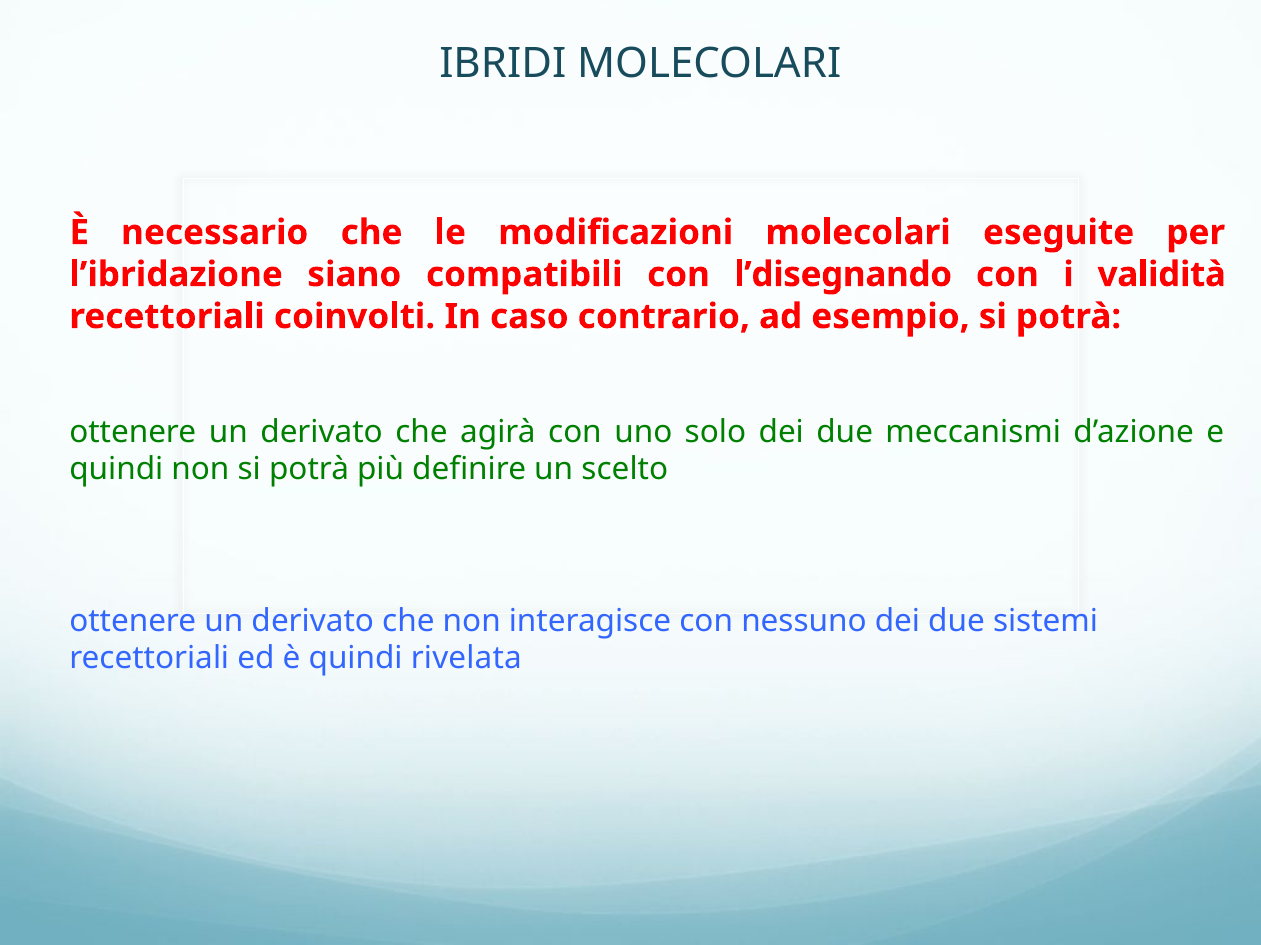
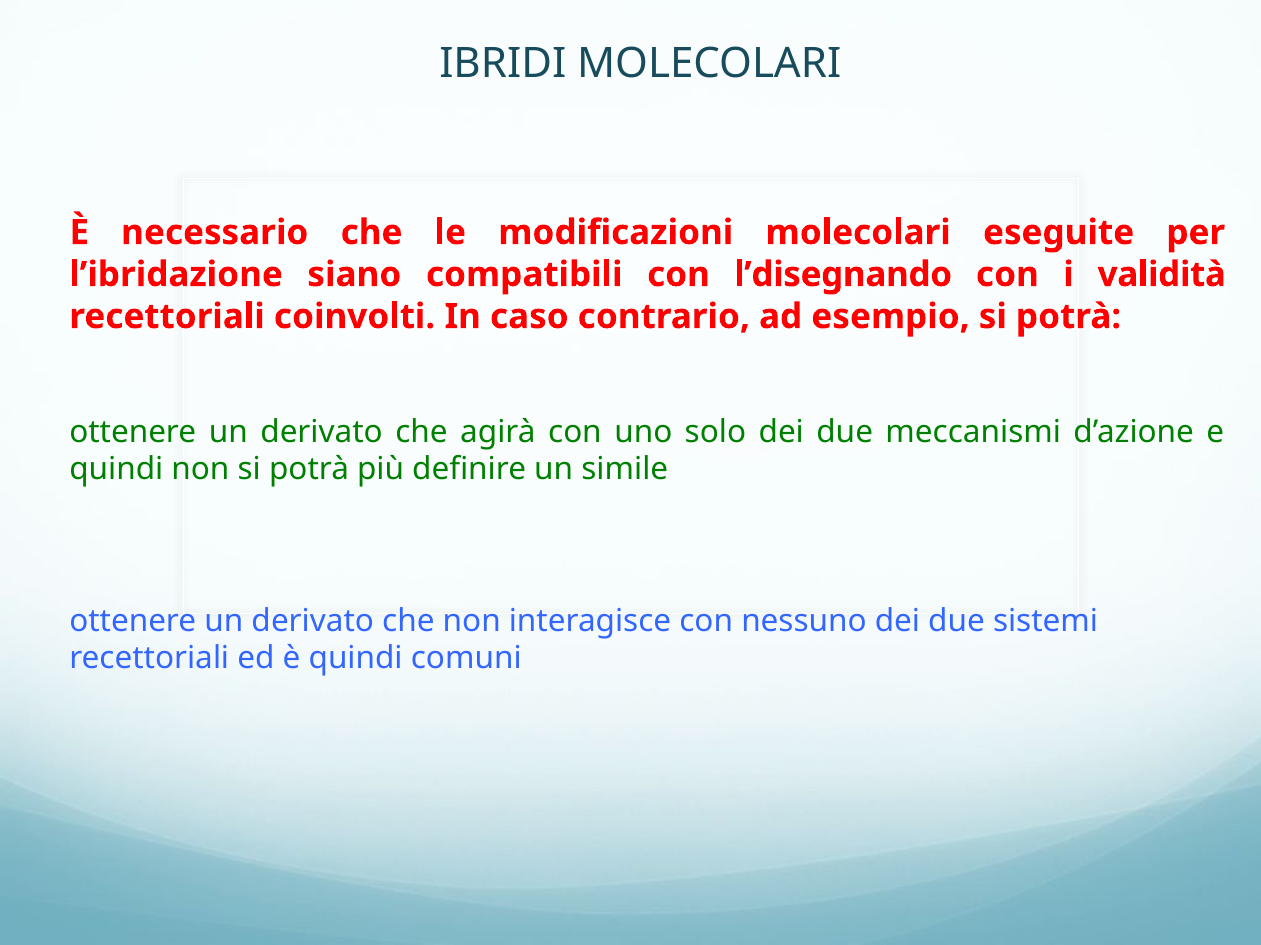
scelto: scelto -> simile
rivelata: rivelata -> comuni
